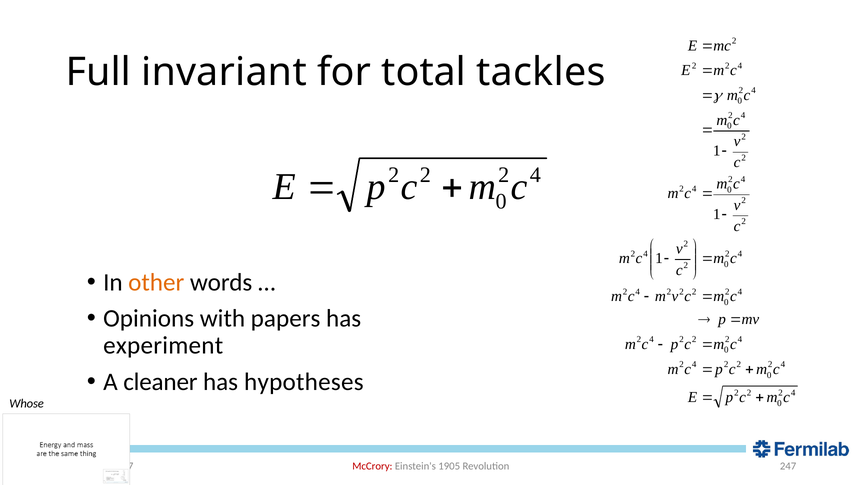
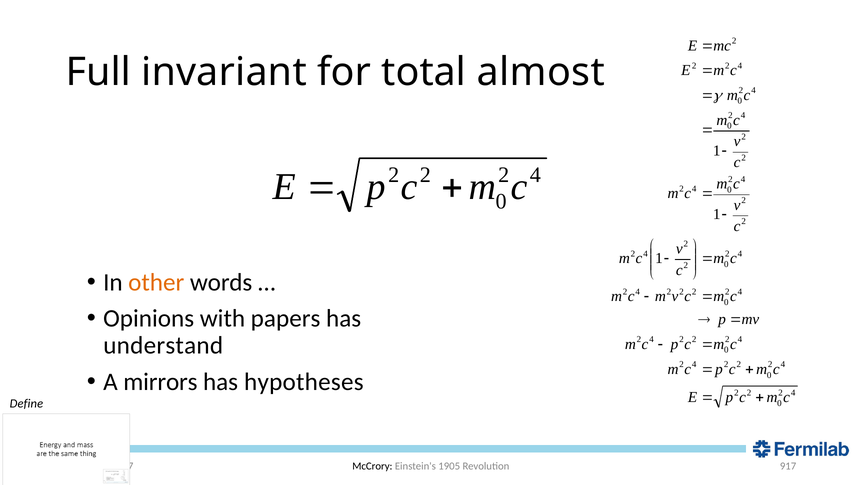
tackles: tackles -> almost
experiment: experiment -> understand
cleaner: cleaner -> mirrors
Whose: Whose -> Define
McCrory colour: red -> black
247: 247 -> 917
